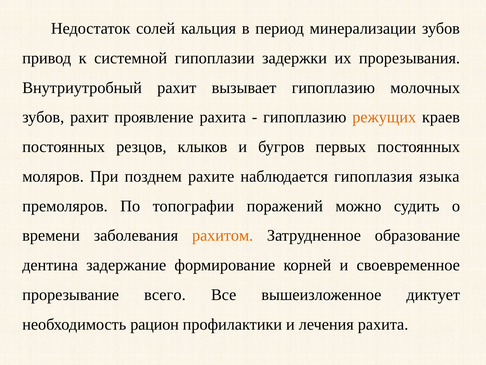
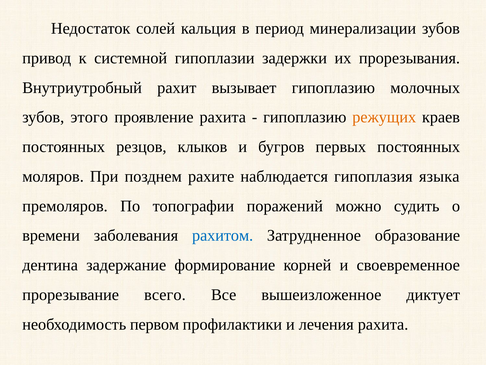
зубов рахит: рахит -> этого
рахитом colour: orange -> blue
рацион: рацион -> первом
